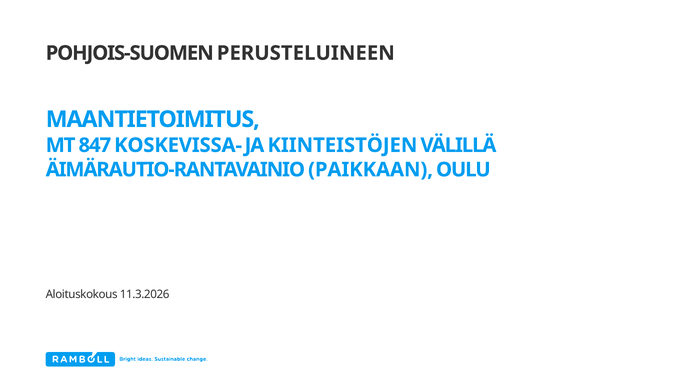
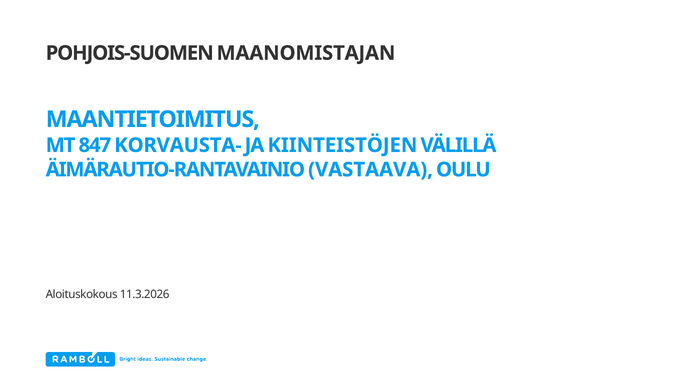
PERUSTELUINEEN: PERUSTELUINEEN -> MAANOMISTAJAN
KOSKEVISSA-: KOSKEVISSA- -> KORVAUSTA-
PAIKKAAN: PAIKKAAN -> VASTAAVA
